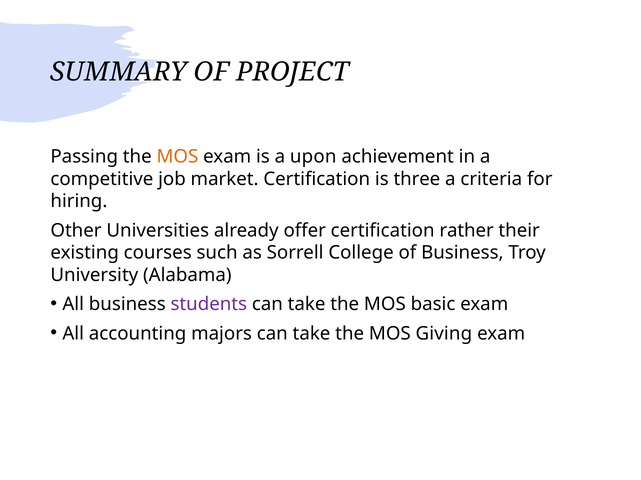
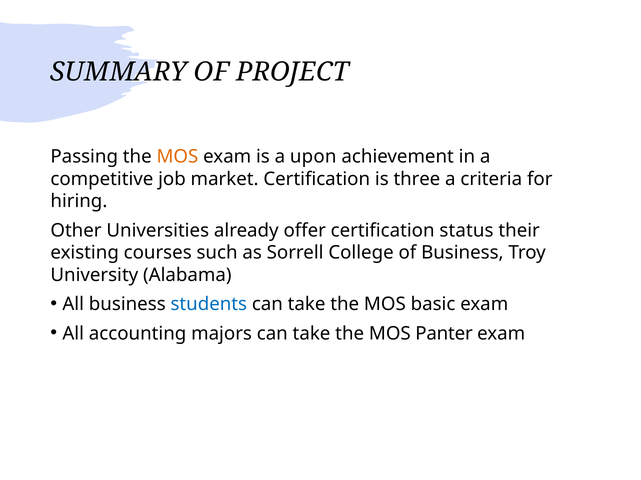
rather: rather -> status
students colour: purple -> blue
Giving: Giving -> Panter
